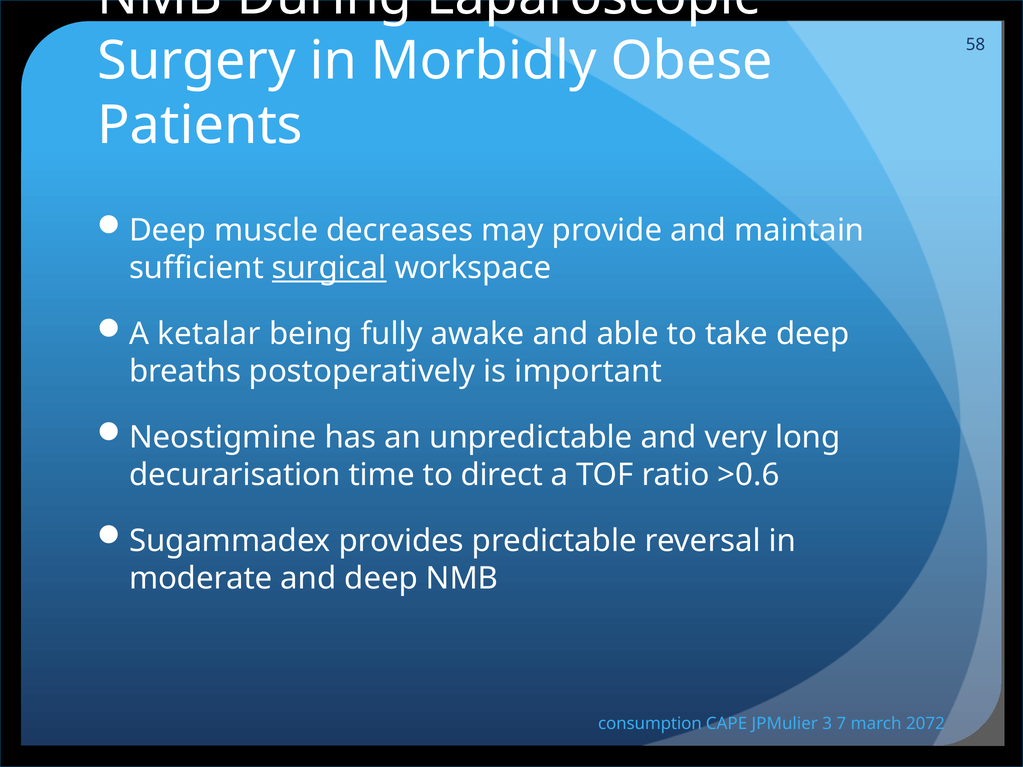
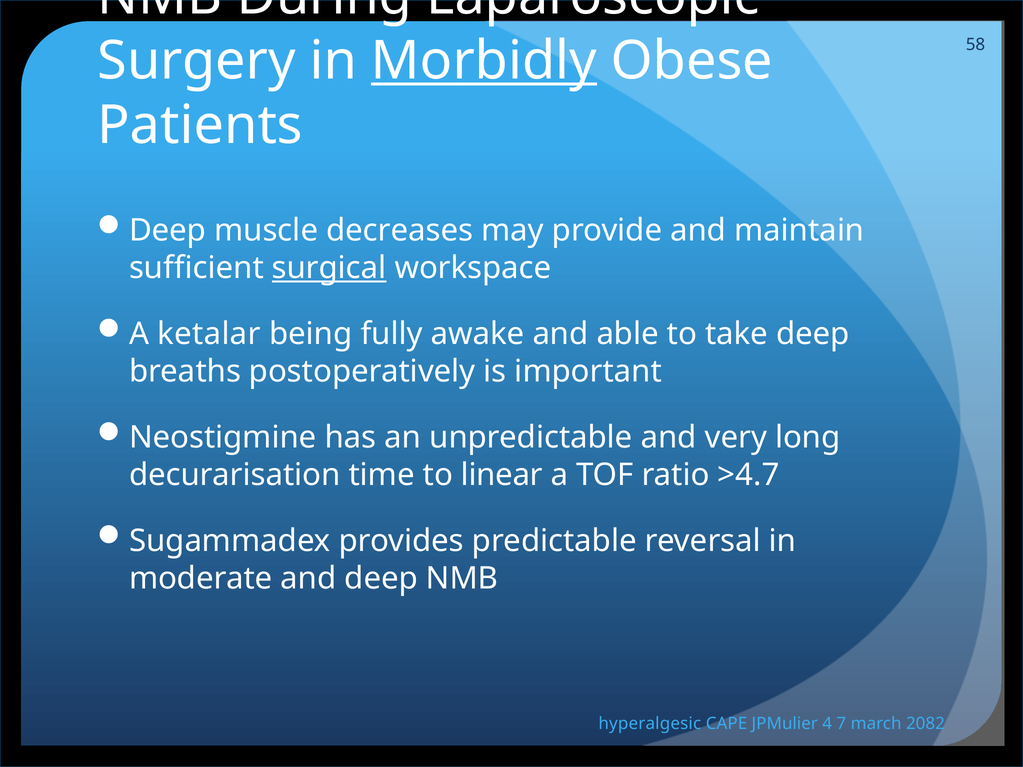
Morbidly underline: none -> present
direct: direct -> linear
>0.6: >0.6 -> >4.7
consumption: consumption -> hyperalgesic
3: 3 -> 4
2072: 2072 -> 2082
